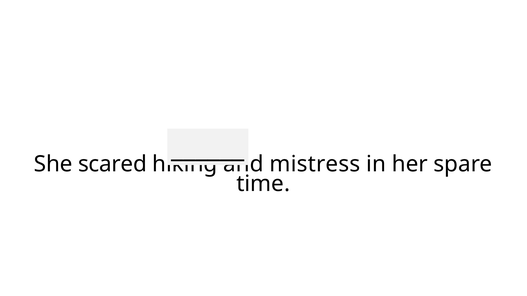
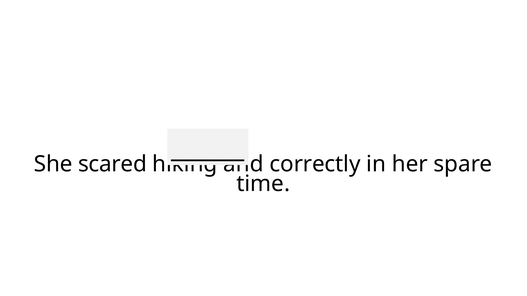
mistress: mistress -> correctly
